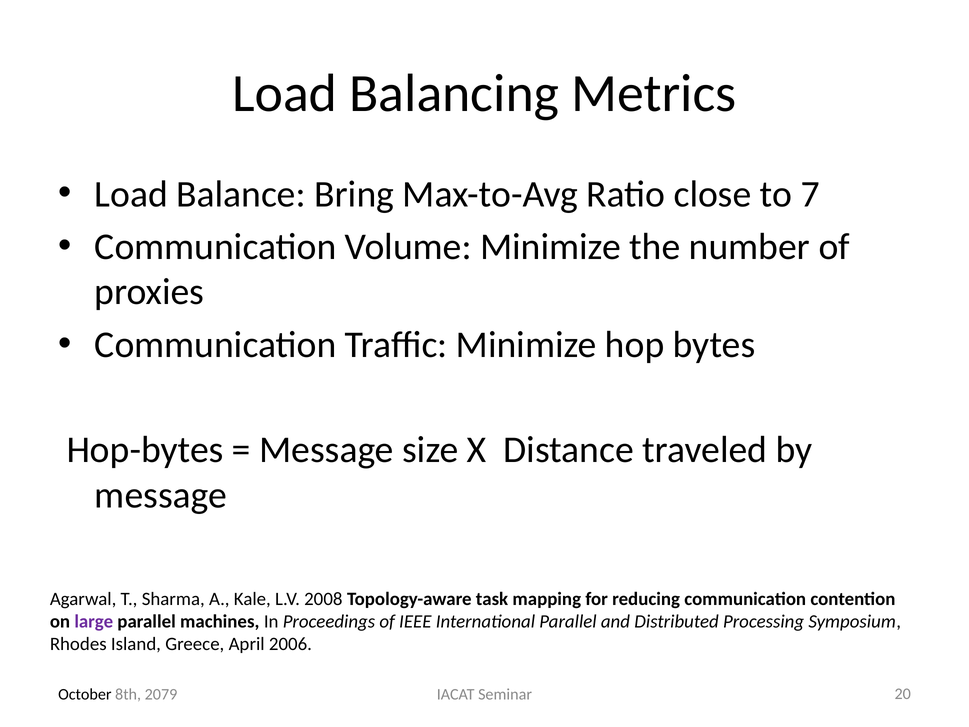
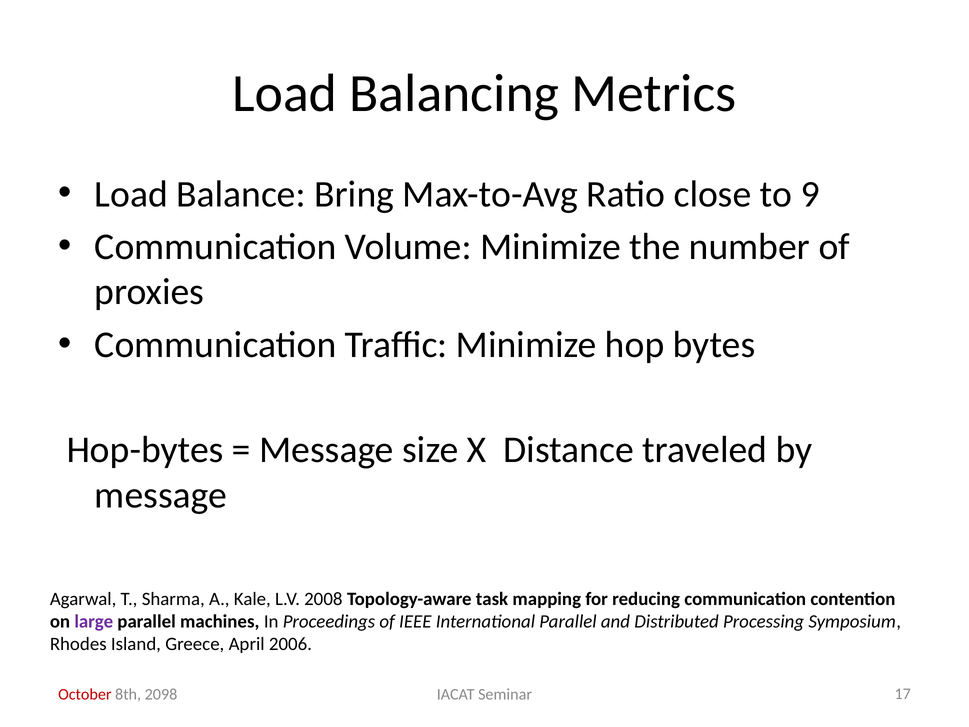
7: 7 -> 9
October colour: black -> red
2079: 2079 -> 2098
20: 20 -> 17
